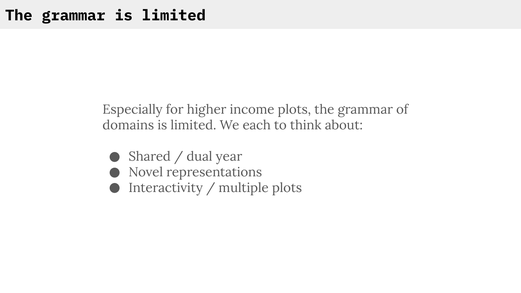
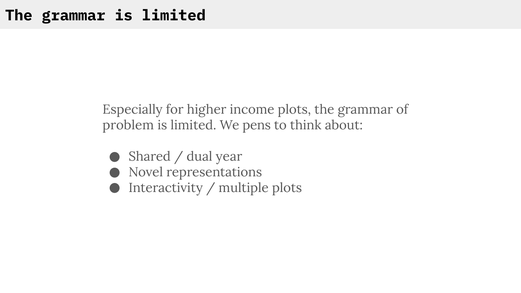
domains: domains -> problem
each: each -> pens
